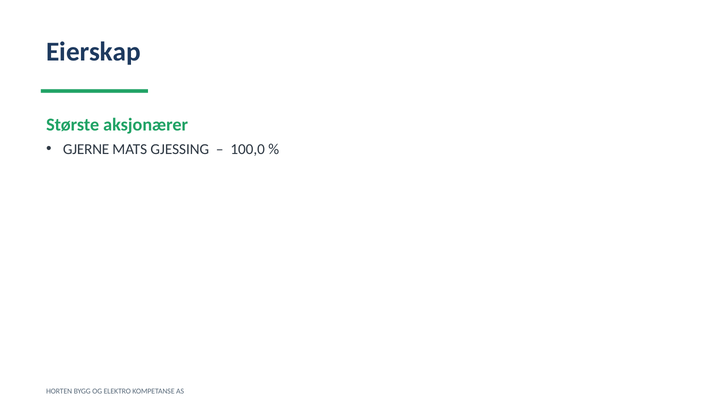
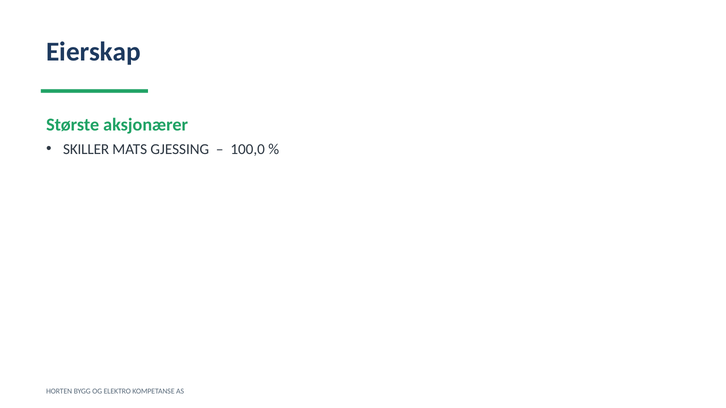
GJERNE: GJERNE -> SKILLER
